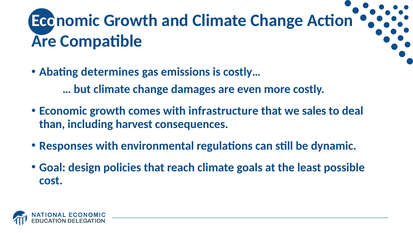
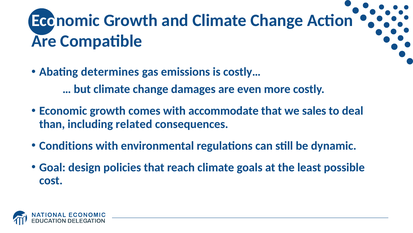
infrastructure: infrastructure -> accommodate
harvest: harvest -> related
Responses: Responses -> Conditions
